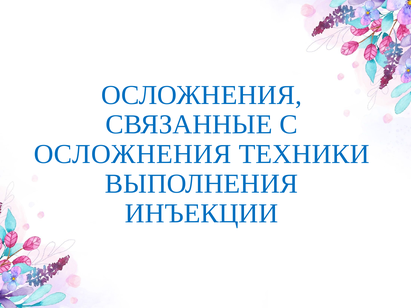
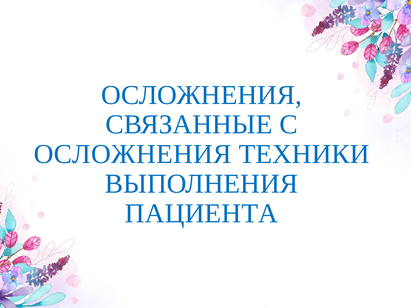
ИНЪЕКЦИИ: ИНЪЕКЦИИ -> ПАЦИЕНТА
